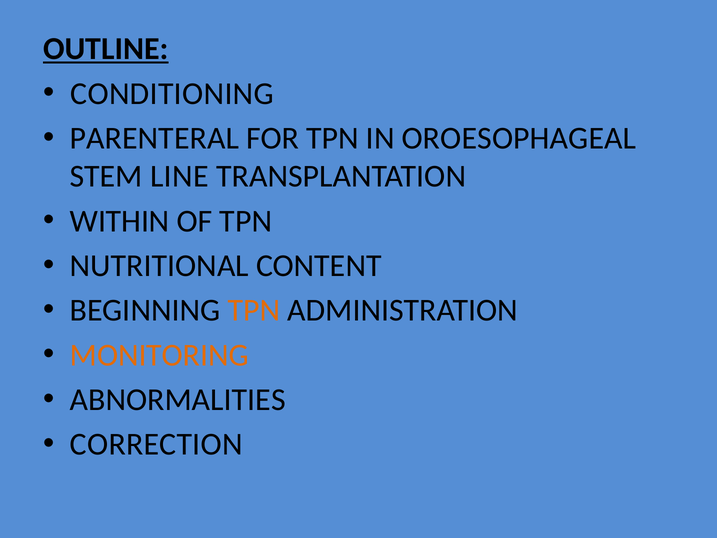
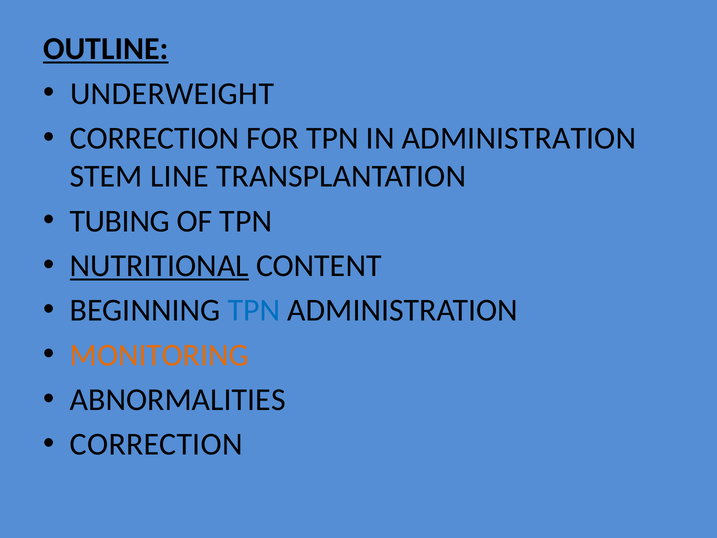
CONDITIONING: CONDITIONING -> UNDERWEIGHT
PARENTERAL at (154, 138): PARENTERAL -> CORRECTION
IN OROESOPHAGEAL: OROESOPHAGEAL -> ADMINISTRATION
WITHIN: WITHIN -> TUBING
NUTRITIONAL underline: none -> present
TPN at (254, 310) colour: orange -> blue
